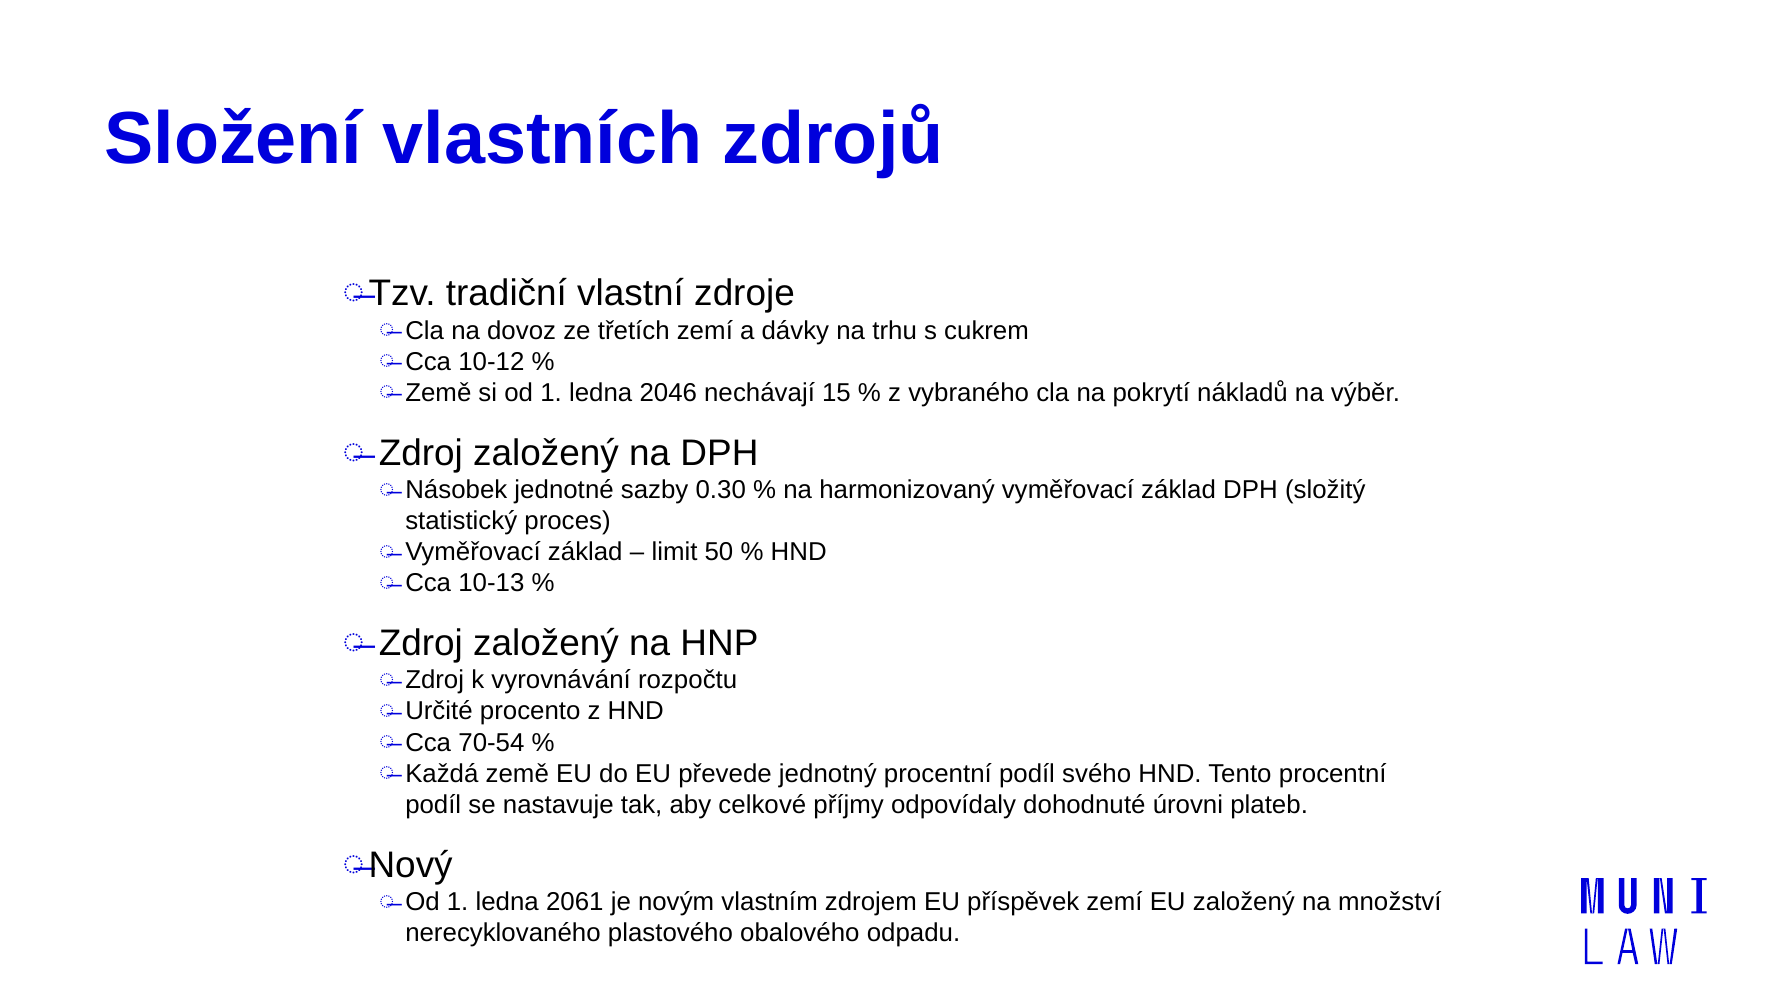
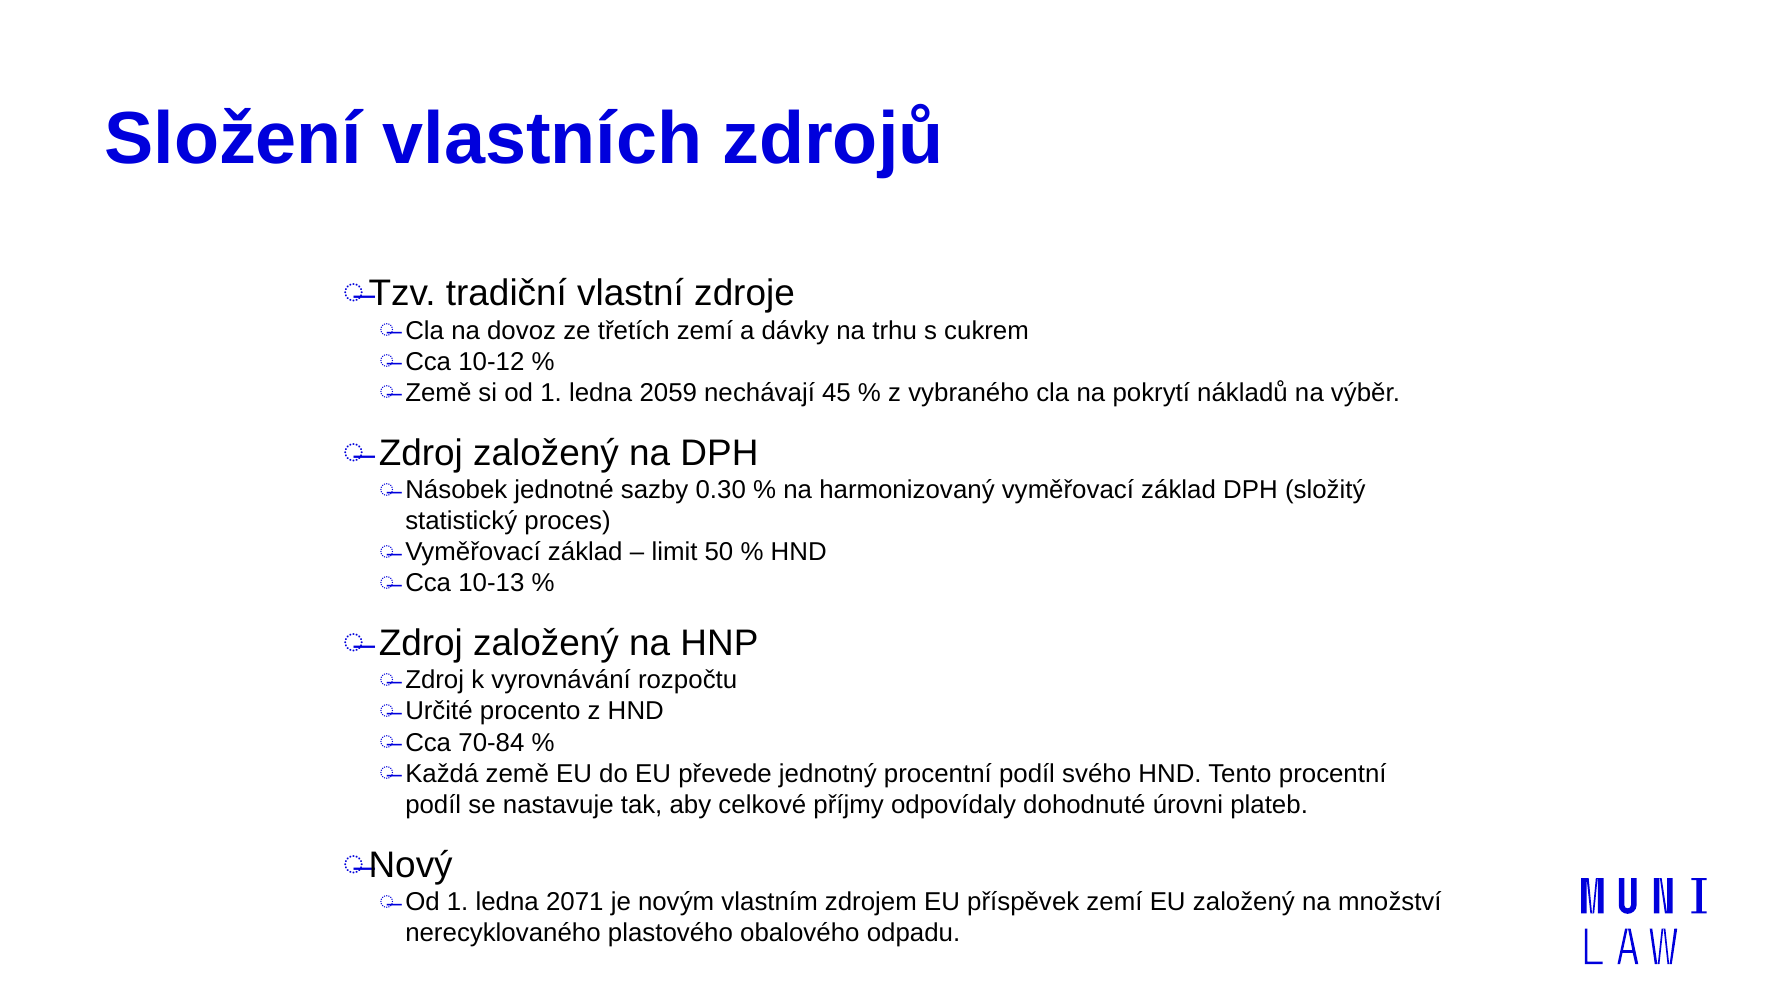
2046: 2046 -> 2059
15: 15 -> 45
70-54: 70-54 -> 70-84
2061: 2061 -> 2071
